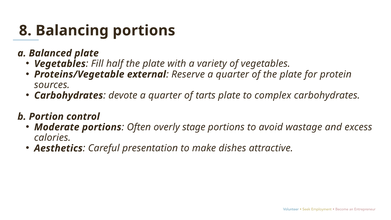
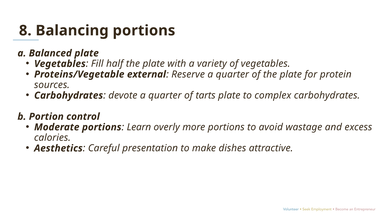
Often: Often -> Learn
stage: stage -> more
